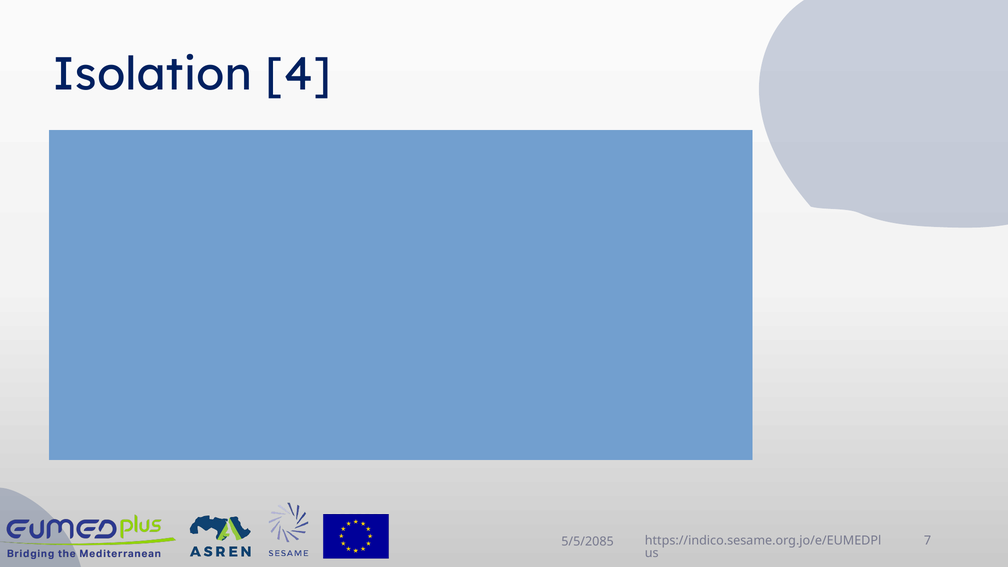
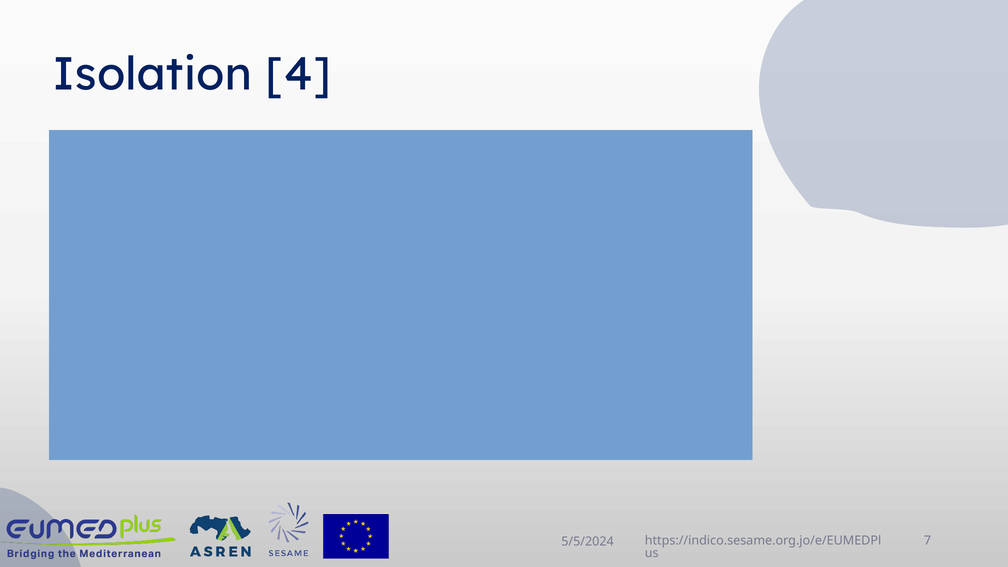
5/5/2085: 5/5/2085 -> 5/5/2024
